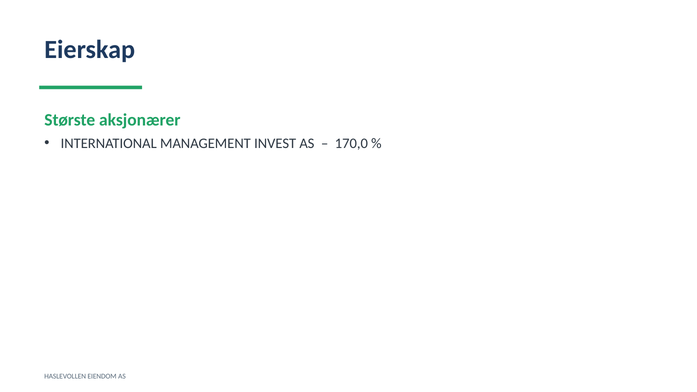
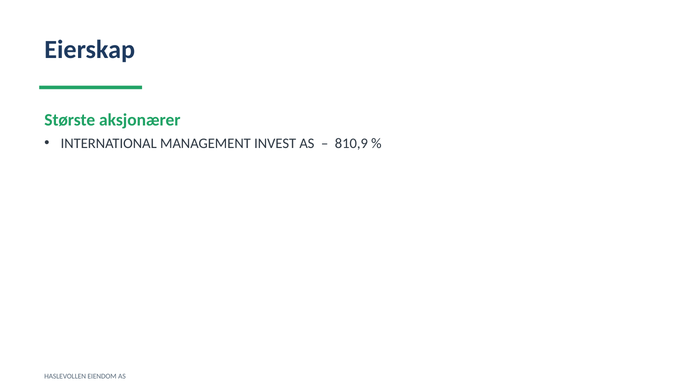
170,0: 170,0 -> 810,9
